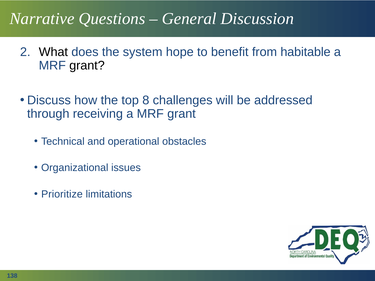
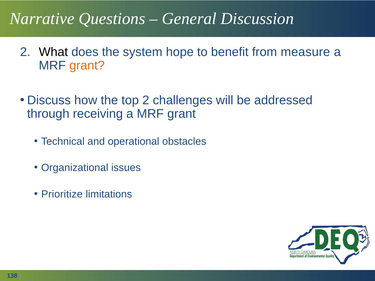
habitable: habitable -> measure
grant at (87, 66) colour: black -> orange
top 8: 8 -> 2
